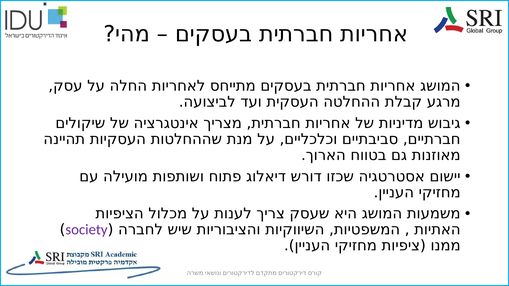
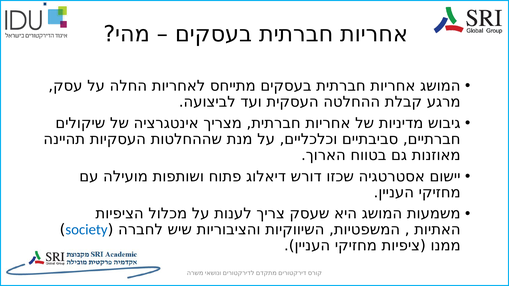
society colour: purple -> blue
